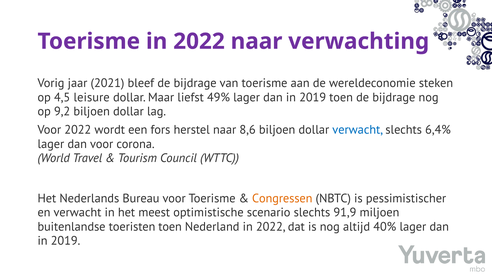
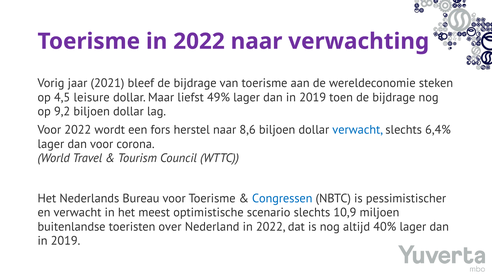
Congressen colour: orange -> blue
91,9: 91,9 -> 10,9
toeristen toen: toen -> over
